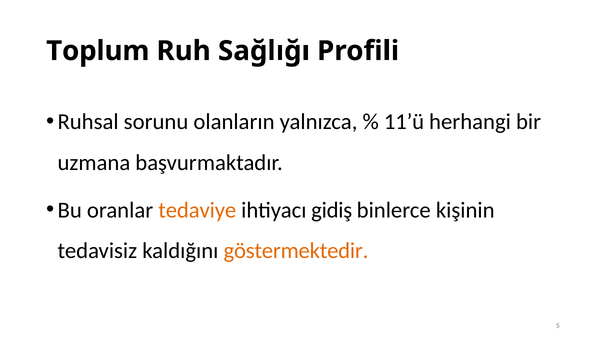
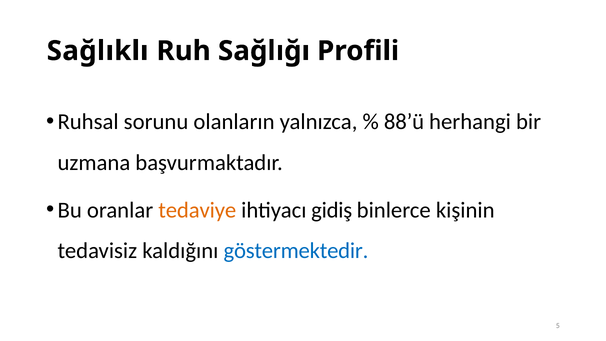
Toplum: Toplum -> Sağlıklı
11’ü: 11’ü -> 88’ü
göstermektedir colour: orange -> blue
